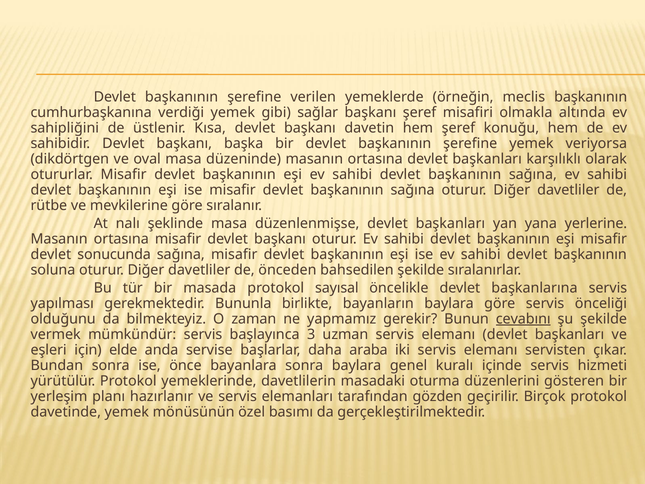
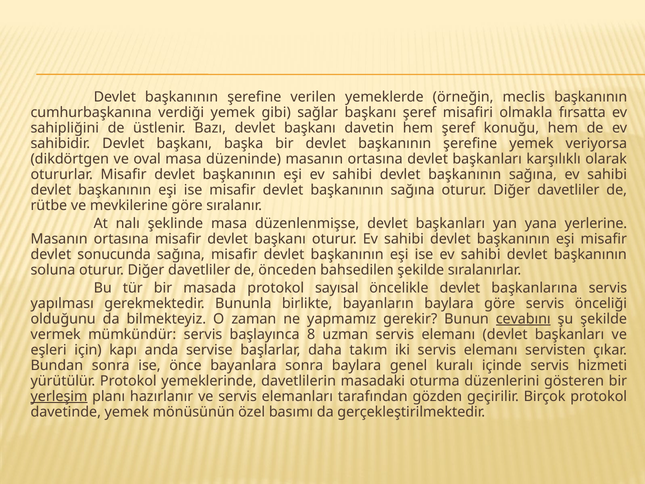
altında: altında -> fırsatta
Kısa: Kısa -> Bazı
3: 3 -> 8
elde: elde -> kapı
araba: araba -> takım
yerleşim underline: none -> present
